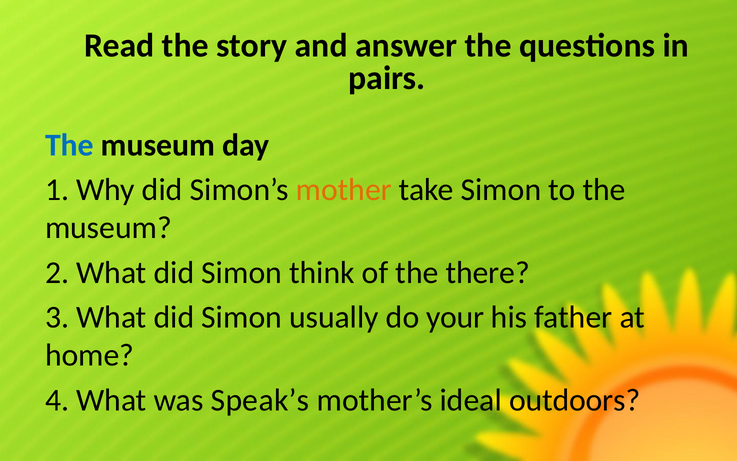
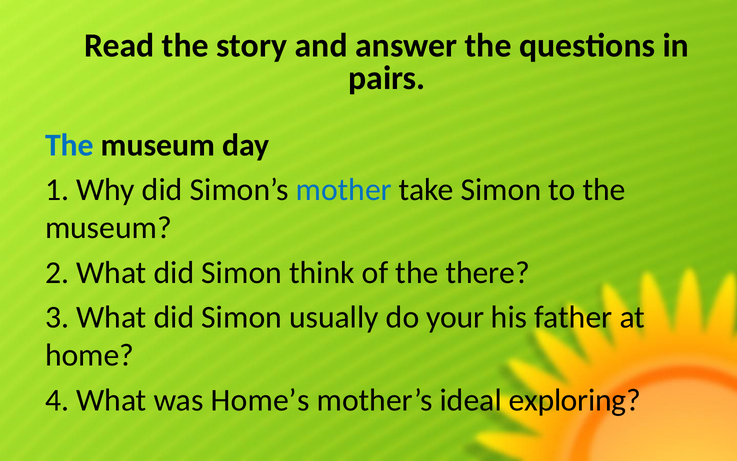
mother colour: orange -> blue
Speak’s: Speak’s -> Home’s
outdoors: outdoors -> exploring
